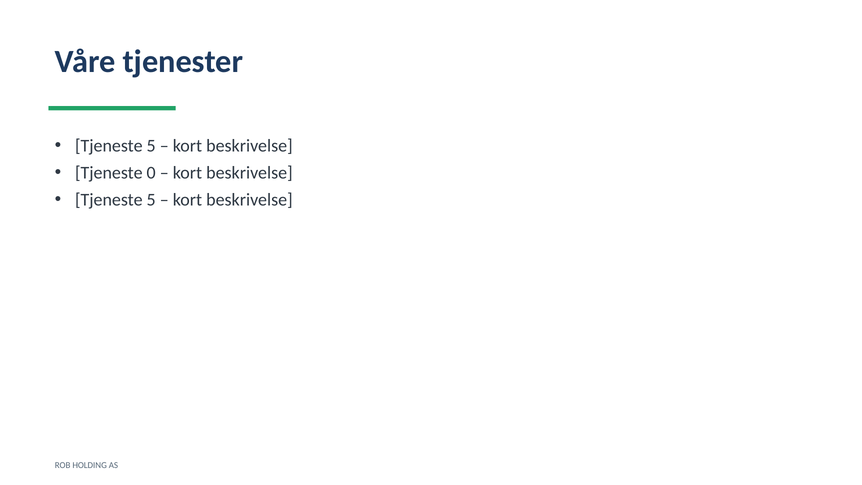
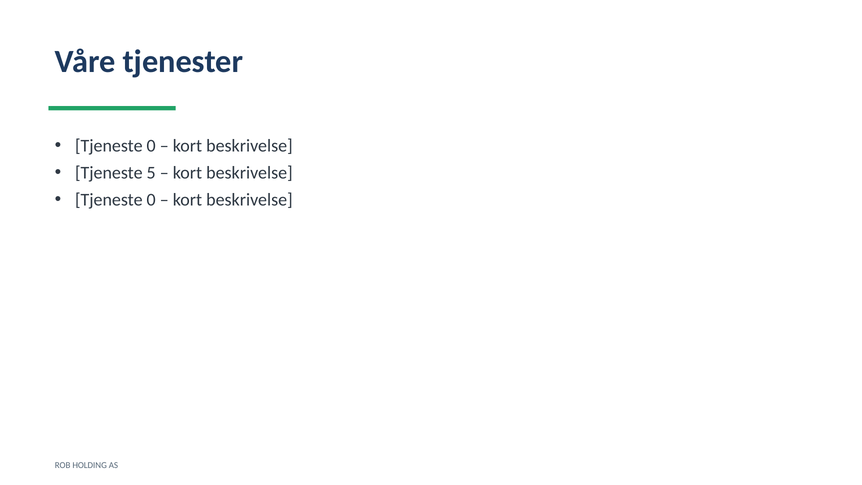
5 at (151, 146): 5 -> 0
0: 0 -> 5
5 at (151, 200): 5 -> 0
